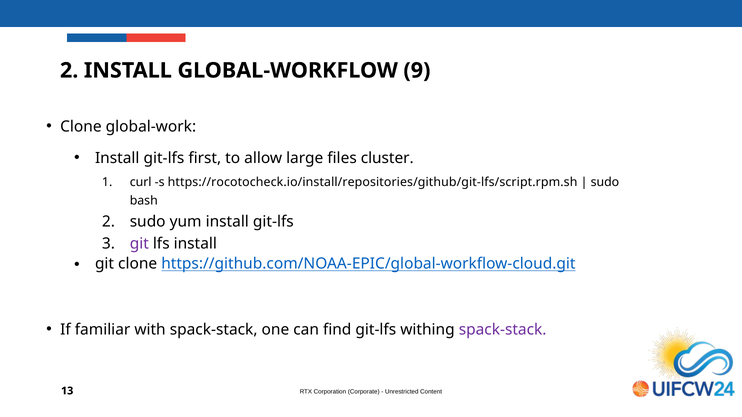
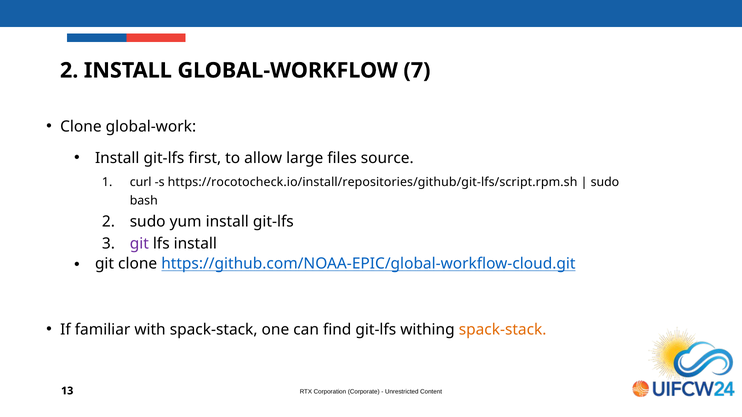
9: 9 -> 7
cluster: cluster -> source
spack-stack at (503, 330) colour: purple -> orange
